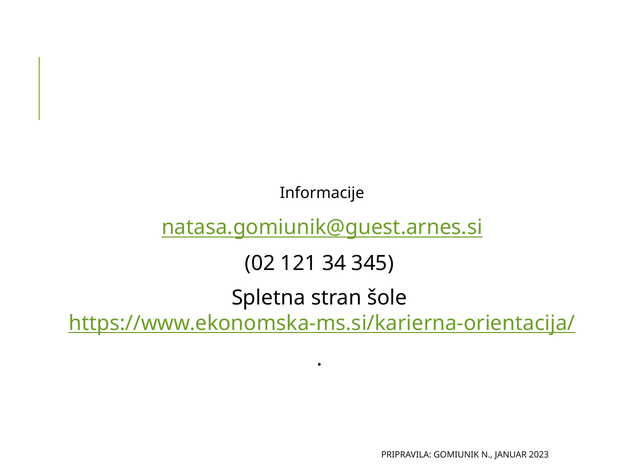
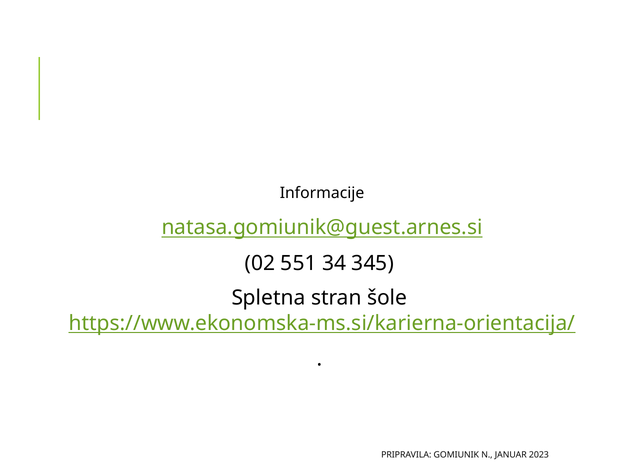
121: 121 -> 551
